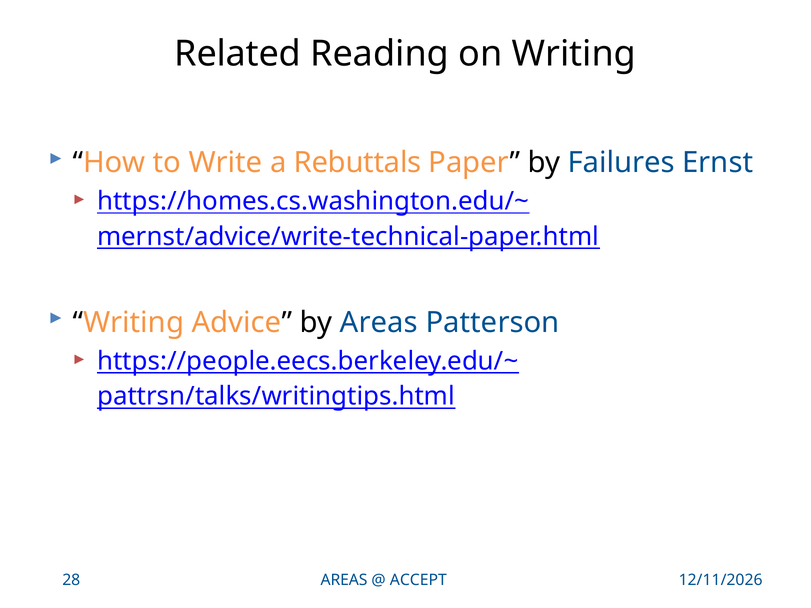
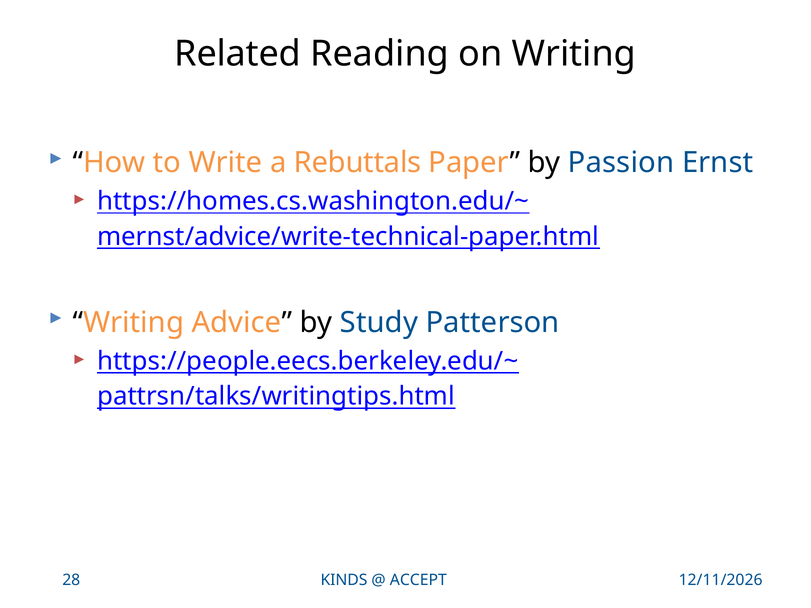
Failures: Failures -> Passion
by Areas: Areas -> Study
AREAS at (344, 580): AREAS -> KINDS
